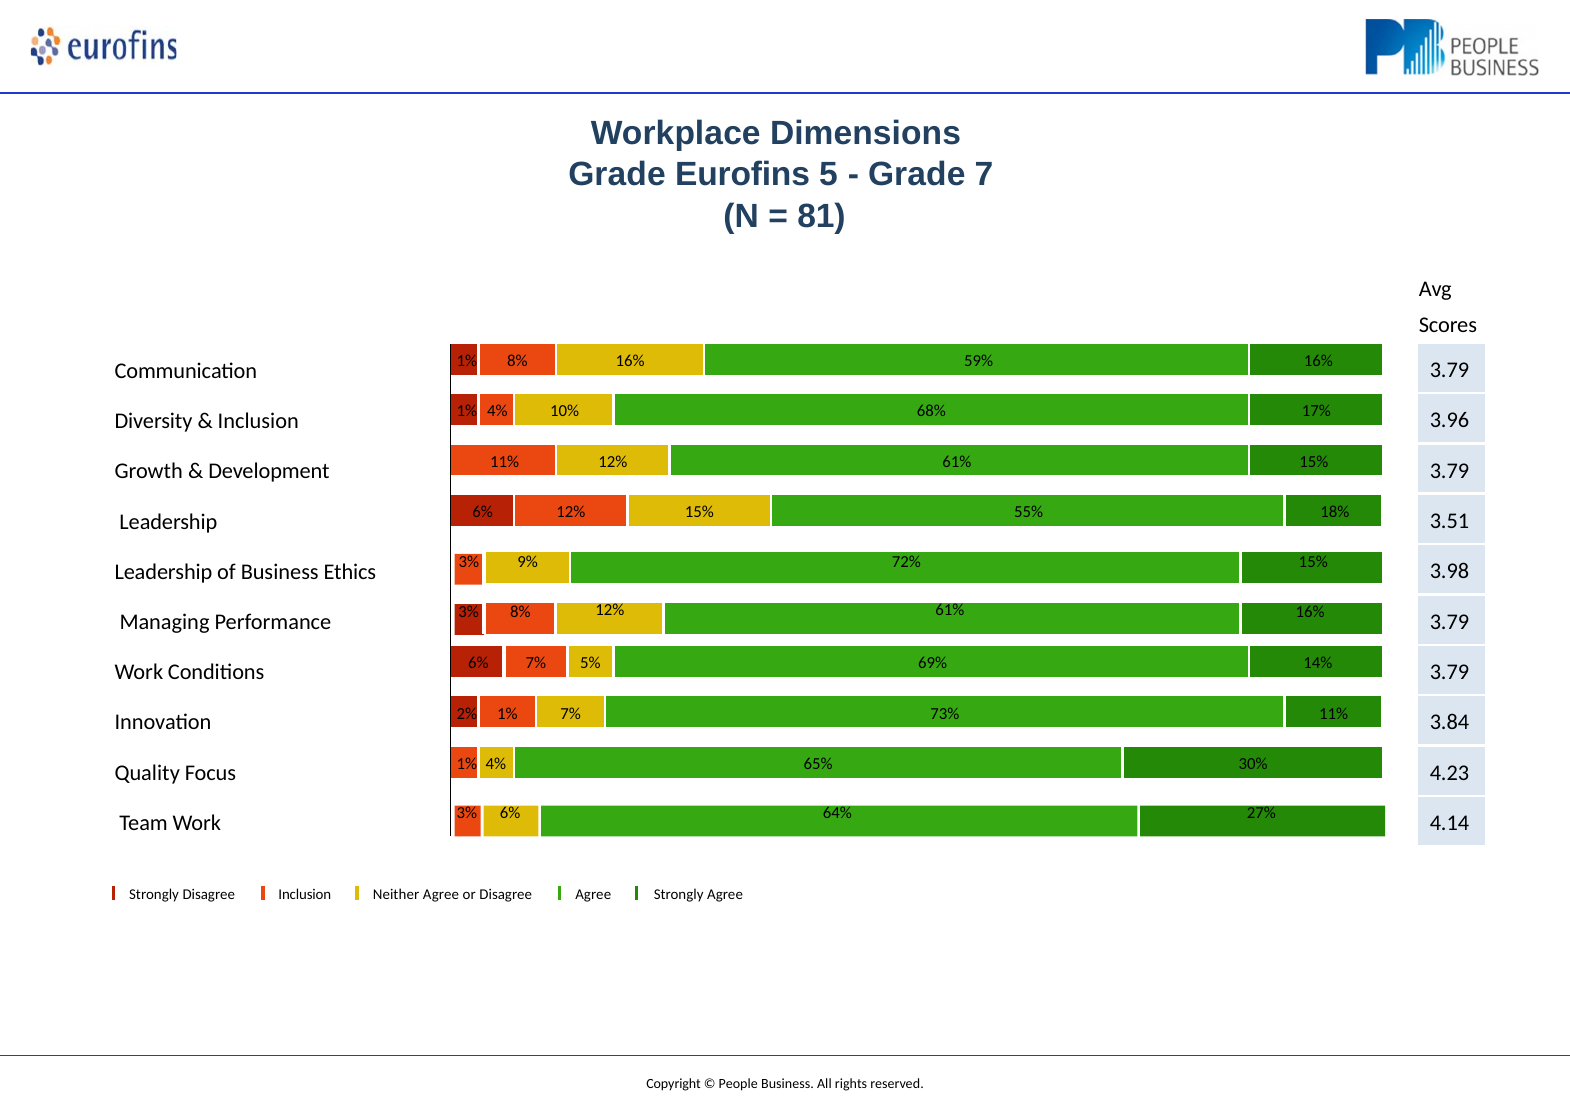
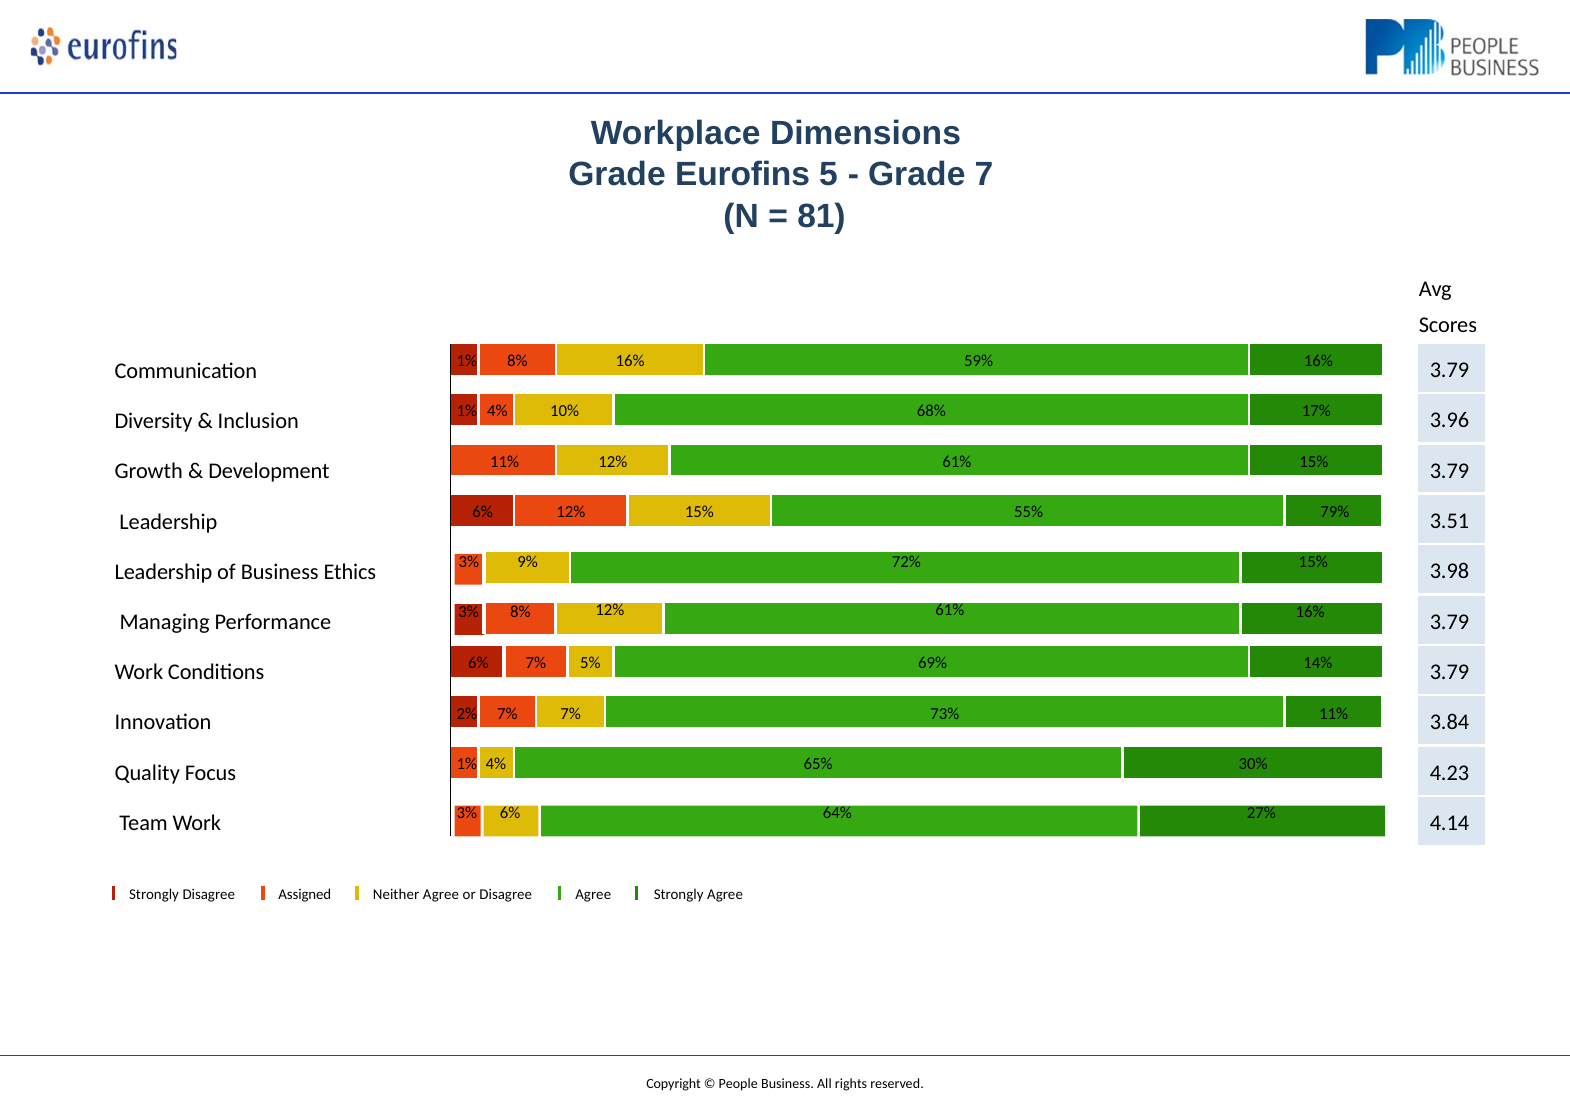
18%: 18% -> 79%
2% 1%: 1% -> 7%
Disagree Inclusion: Inclusion -> Assigned
